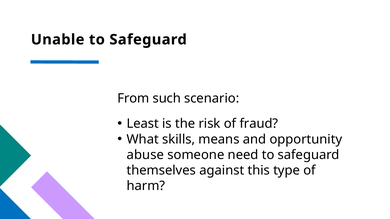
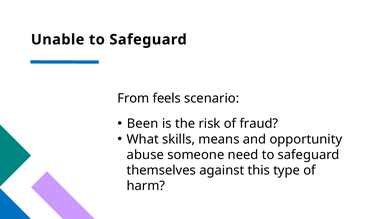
such: such -> feels
Least: Least -> Been
